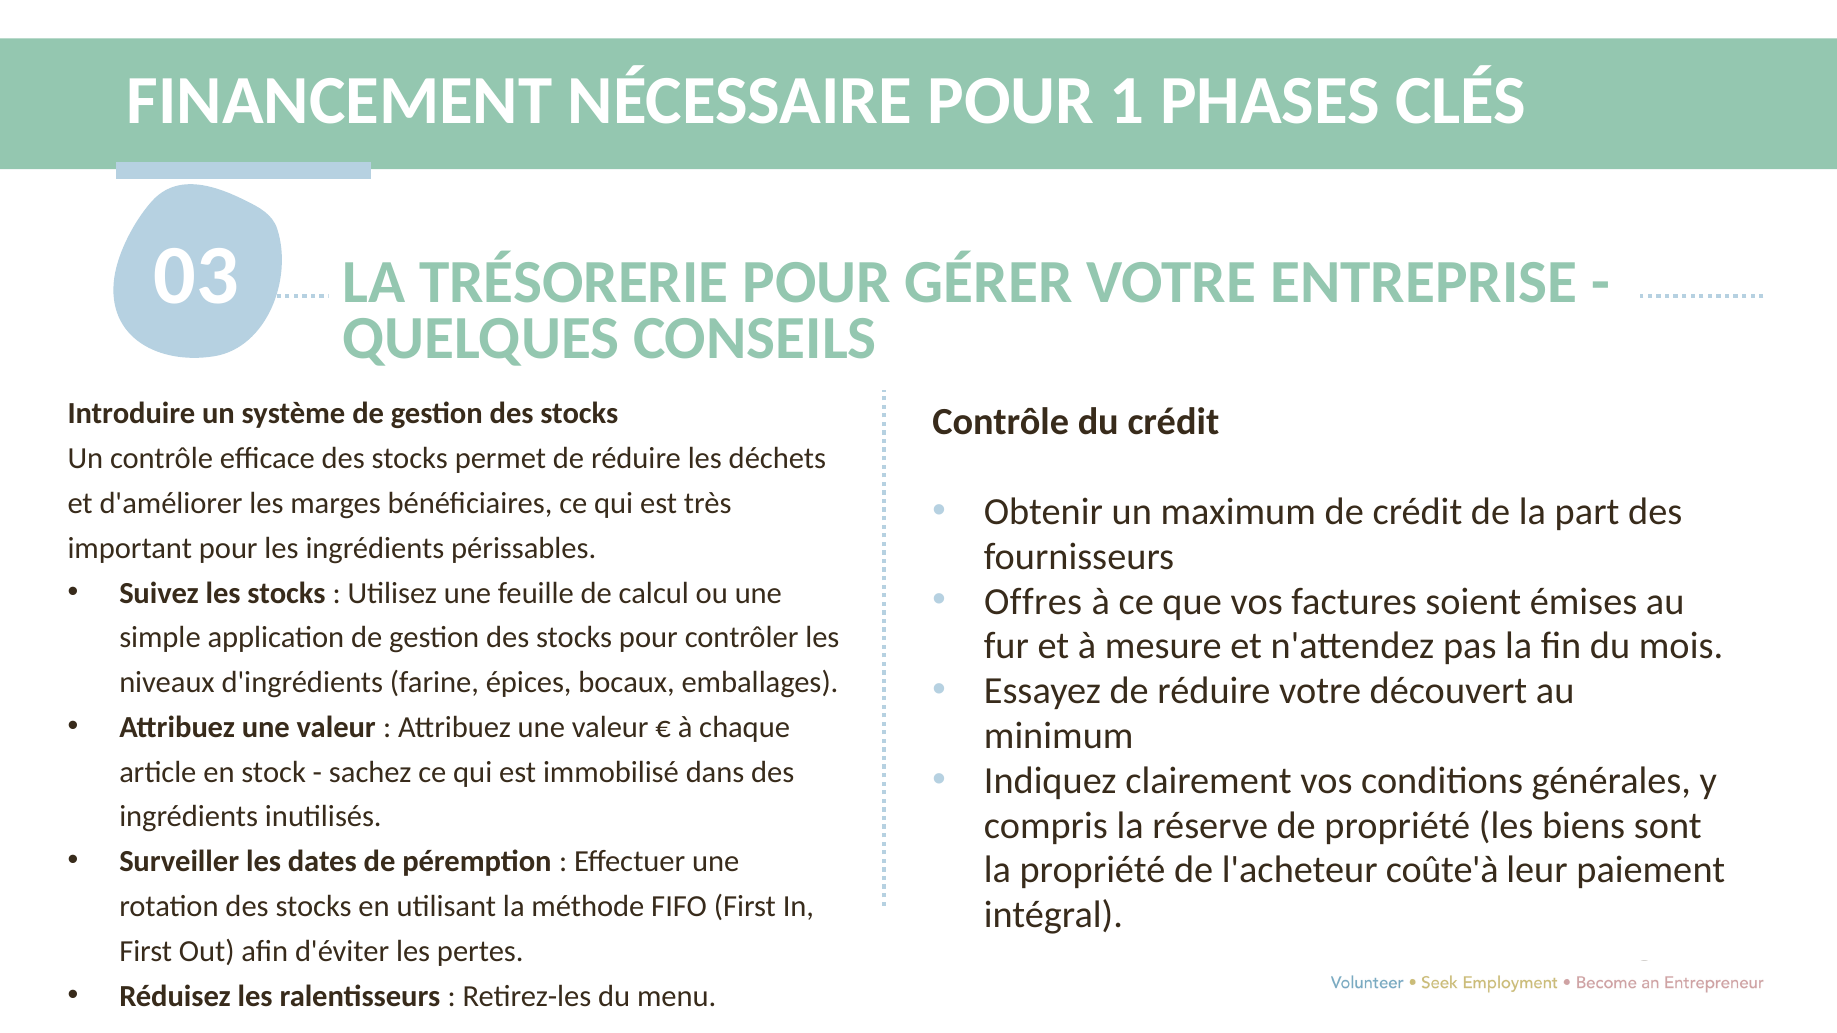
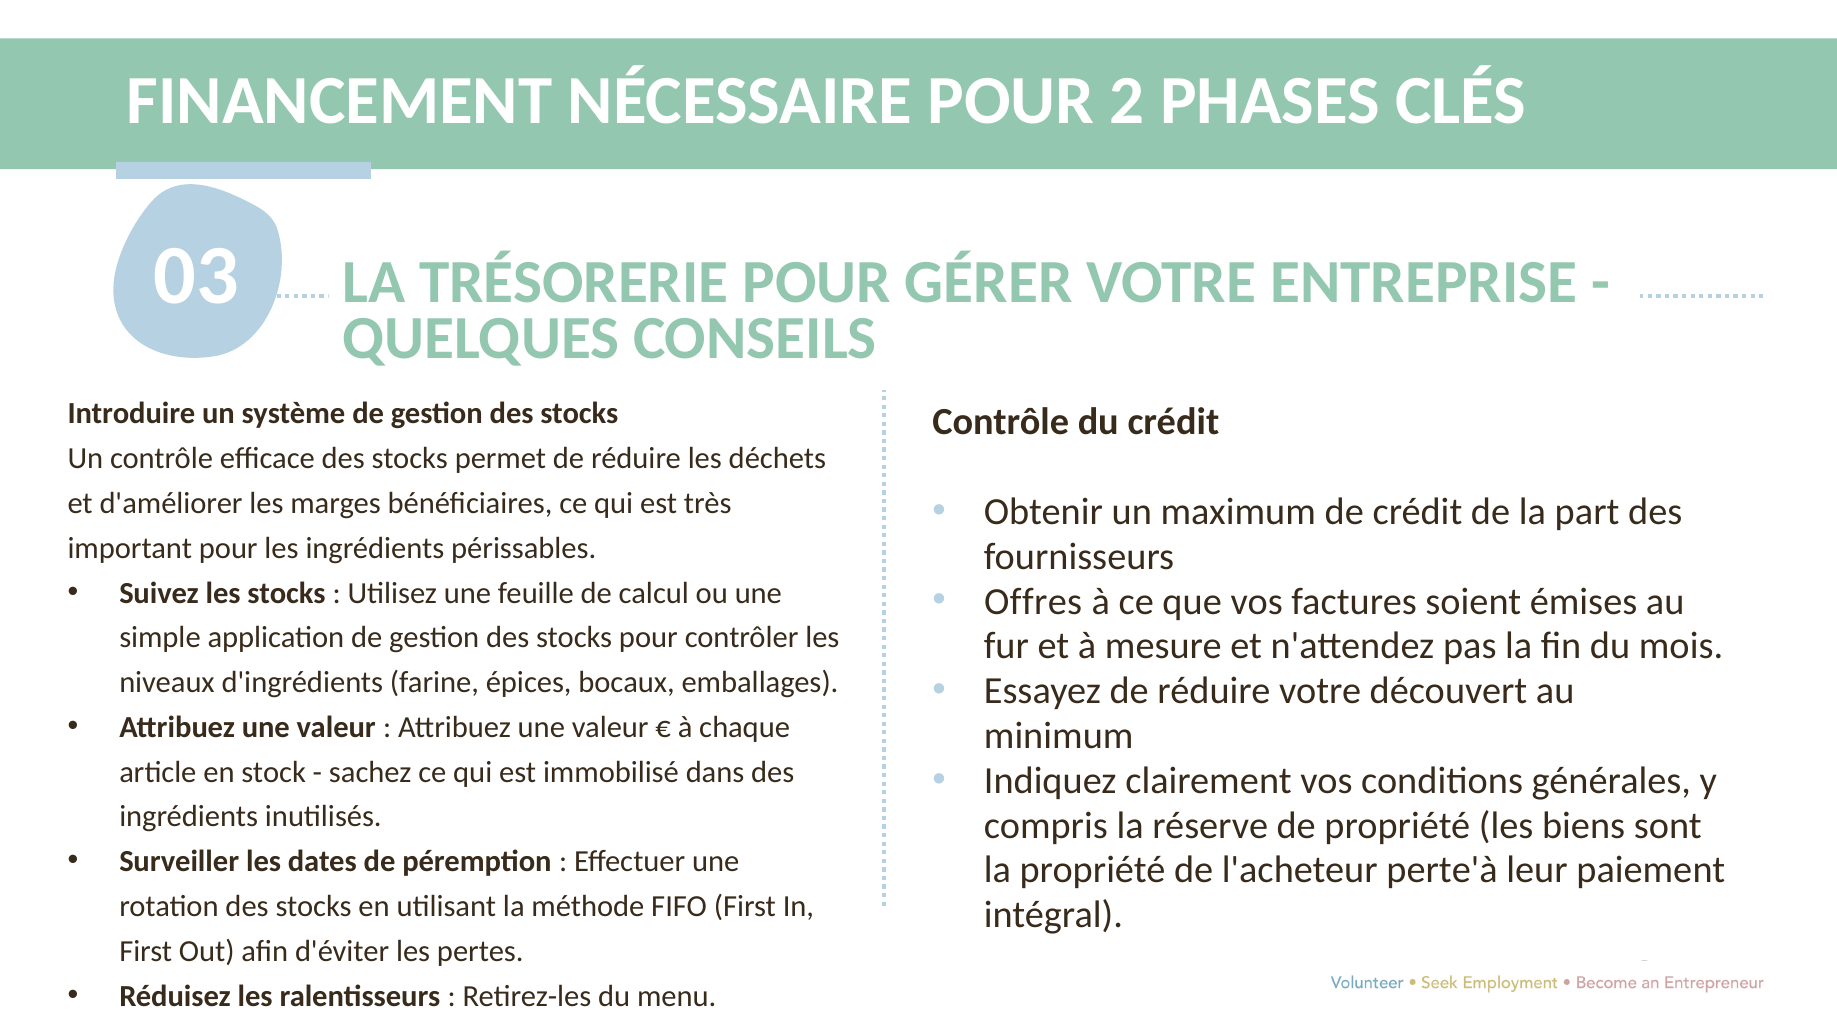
1: 1 -> 2
coûte'à: coûte'à -> perte'à
